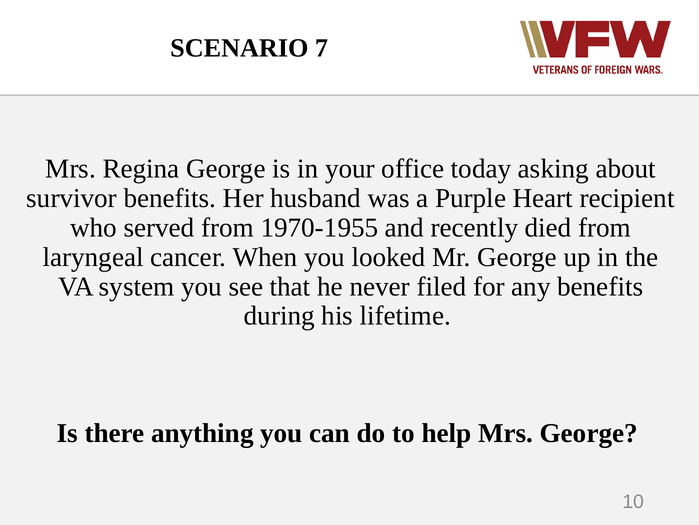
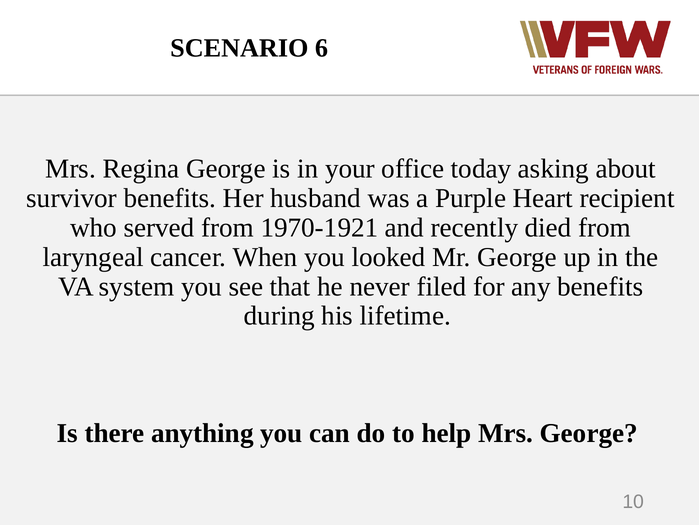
7: 7 -> 6
1970-1955: 1970-1955 -> 1970-1921
